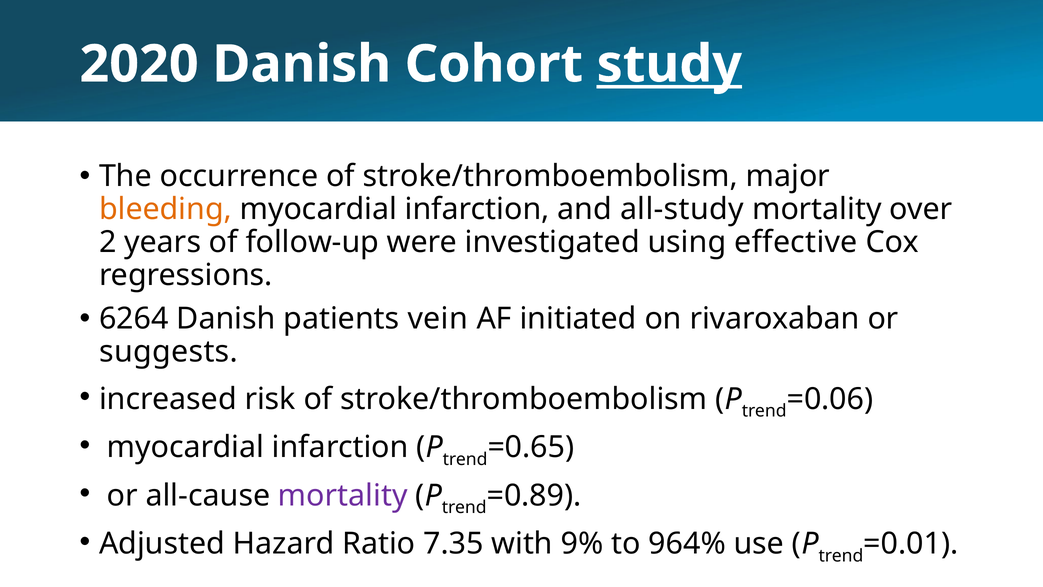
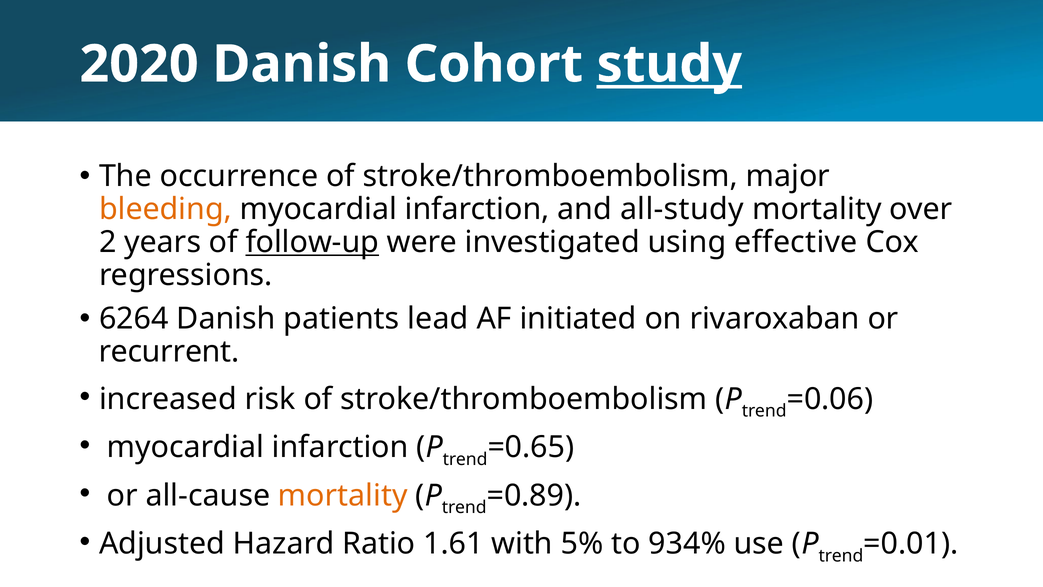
follow-up underline: none -> present
vein: vein -> lead
suggests: suggests -> recurrent
mortality at (343, 495) colour: purple -> orange
7.35: 7.35 -> 1.61
9%: 9% -> 5%
964%: 964% -> 934%
